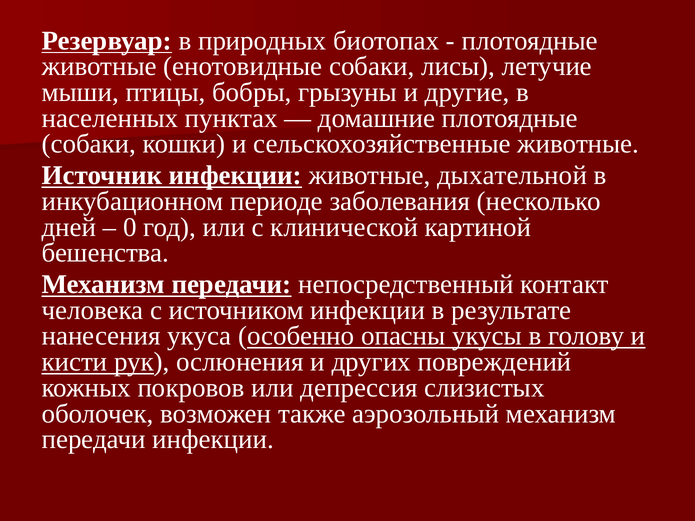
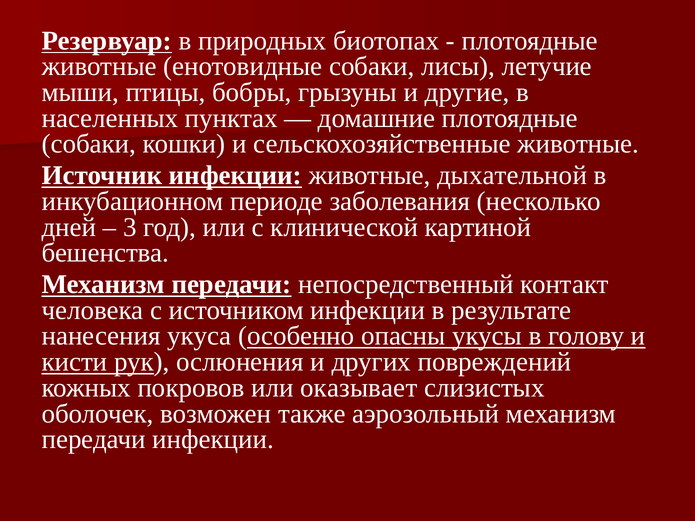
0: 0 -> 3
депрессия: депрессия -> оказывает
